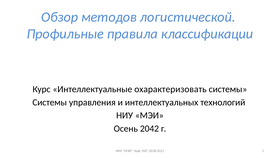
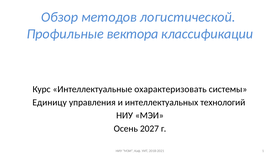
правила: правила -> вектора
Системы at (50, 102): Системы -> Единицу
2042: 2042 -> 2027
